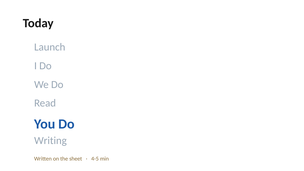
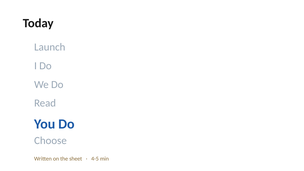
Writing: Writing -> Choose
